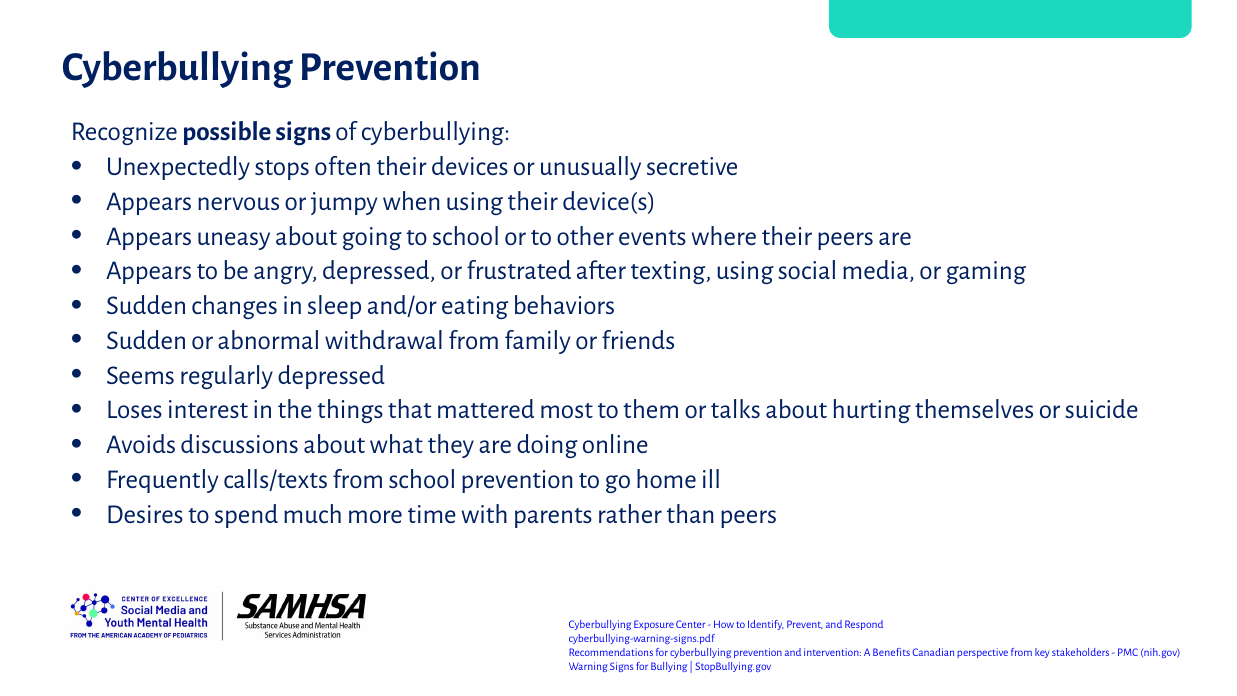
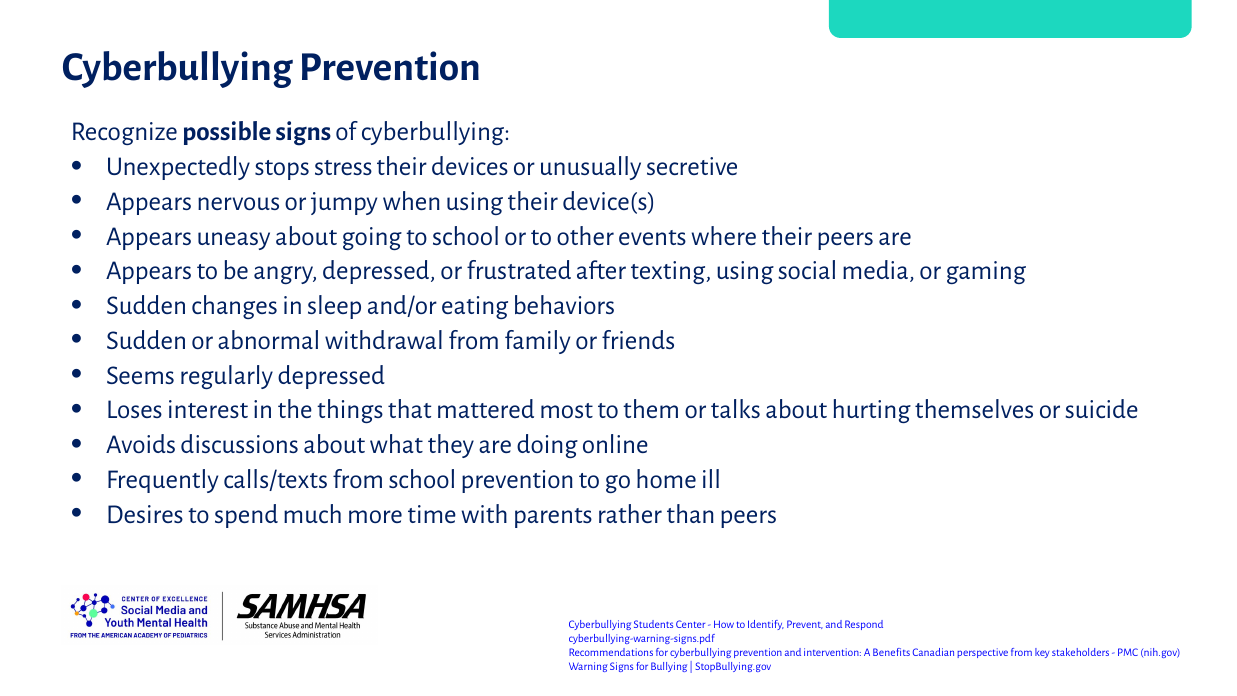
often: often -> stress
Exposure: Exposure -> Students
